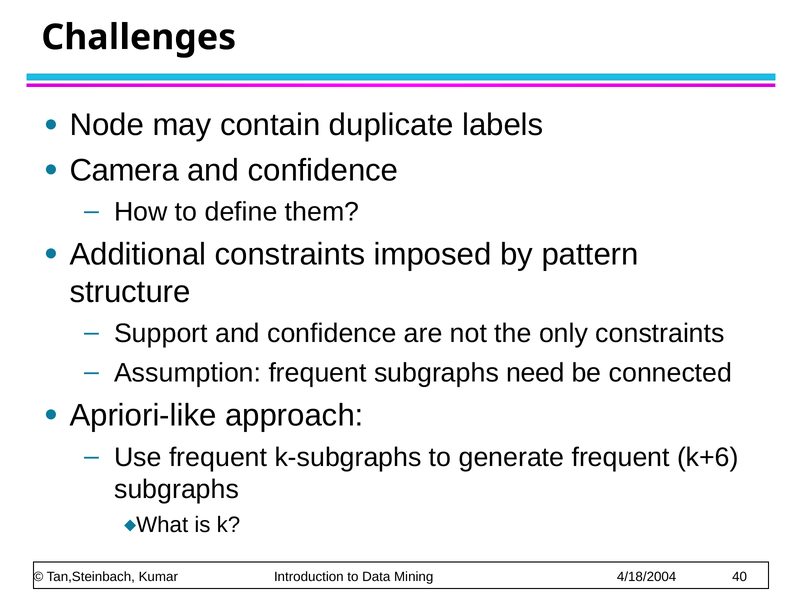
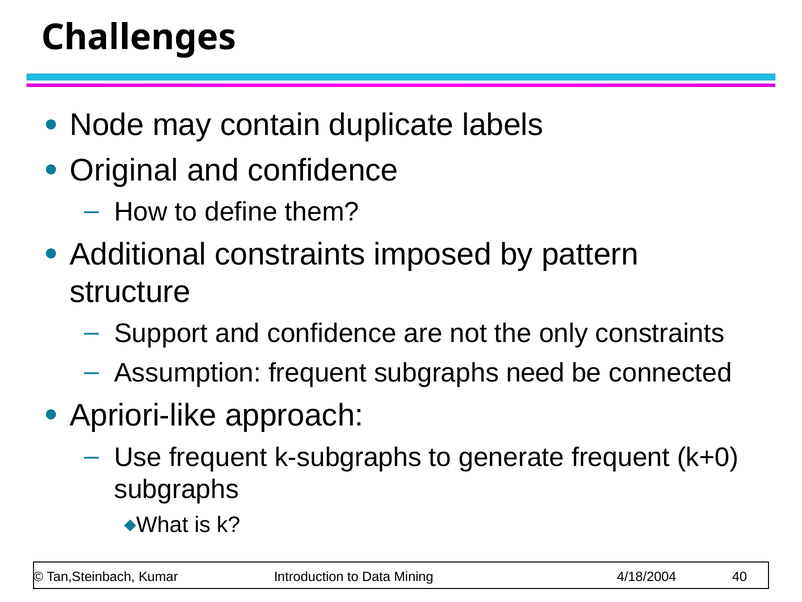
Camera: Camera -> Original
k+6: k+6 -> k+0
